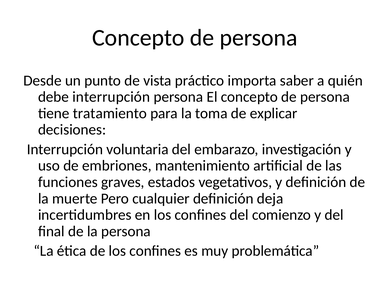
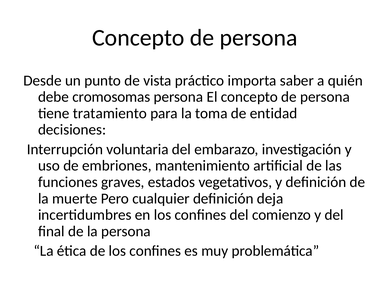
debe interrupción: interrupción -> cromosomas
explicar: explicar -> entidad
